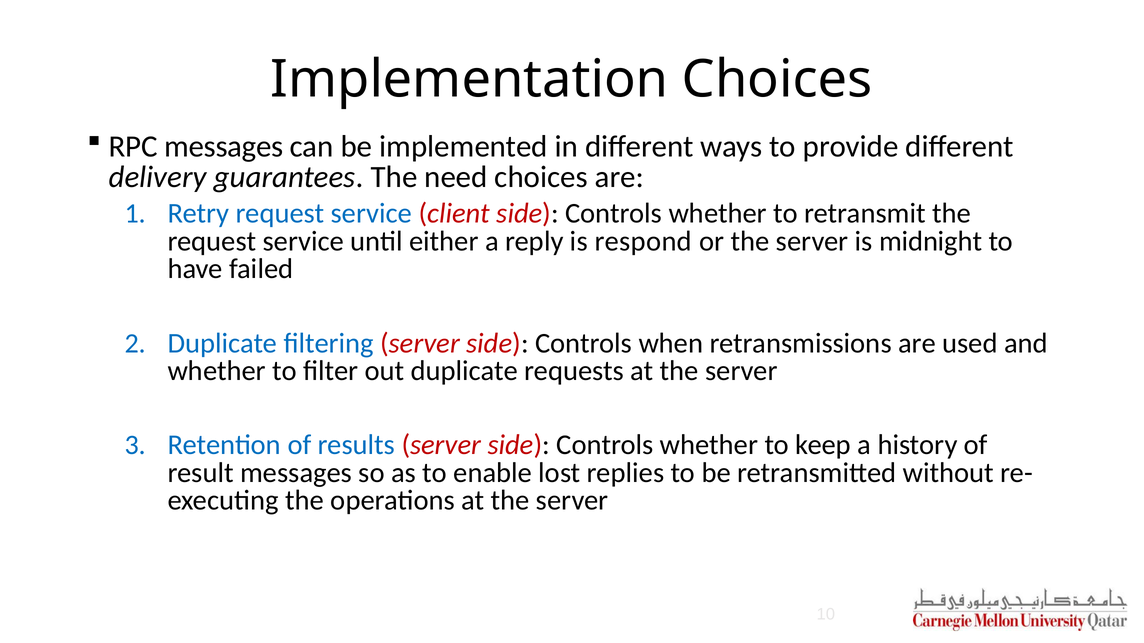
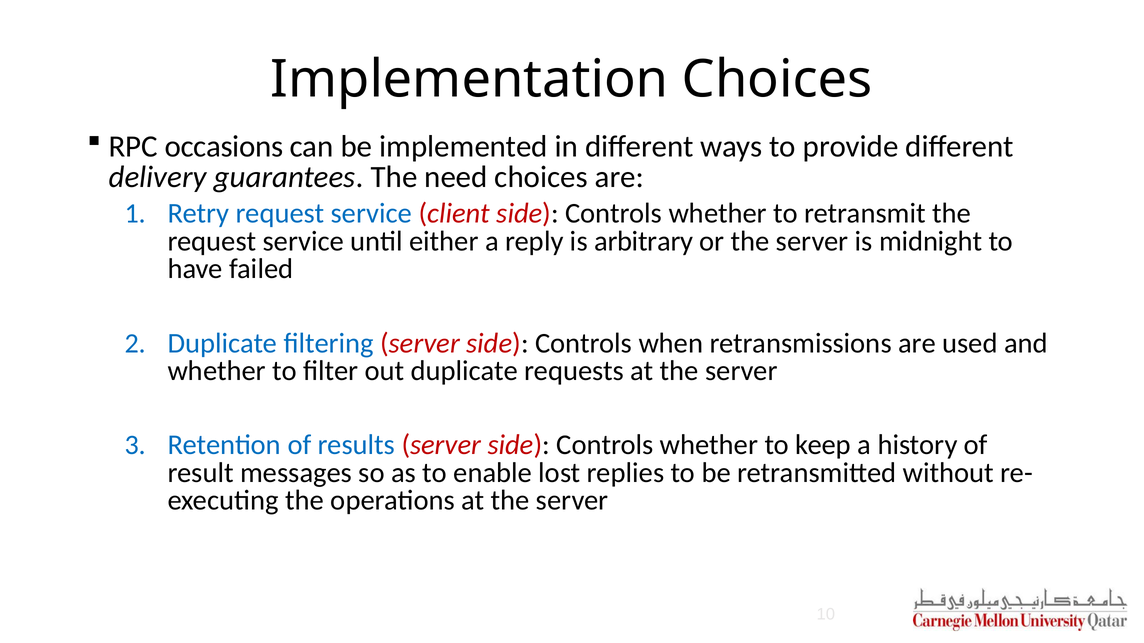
RPC messages: messages -> occasions
respond: respond -> arbitrary
